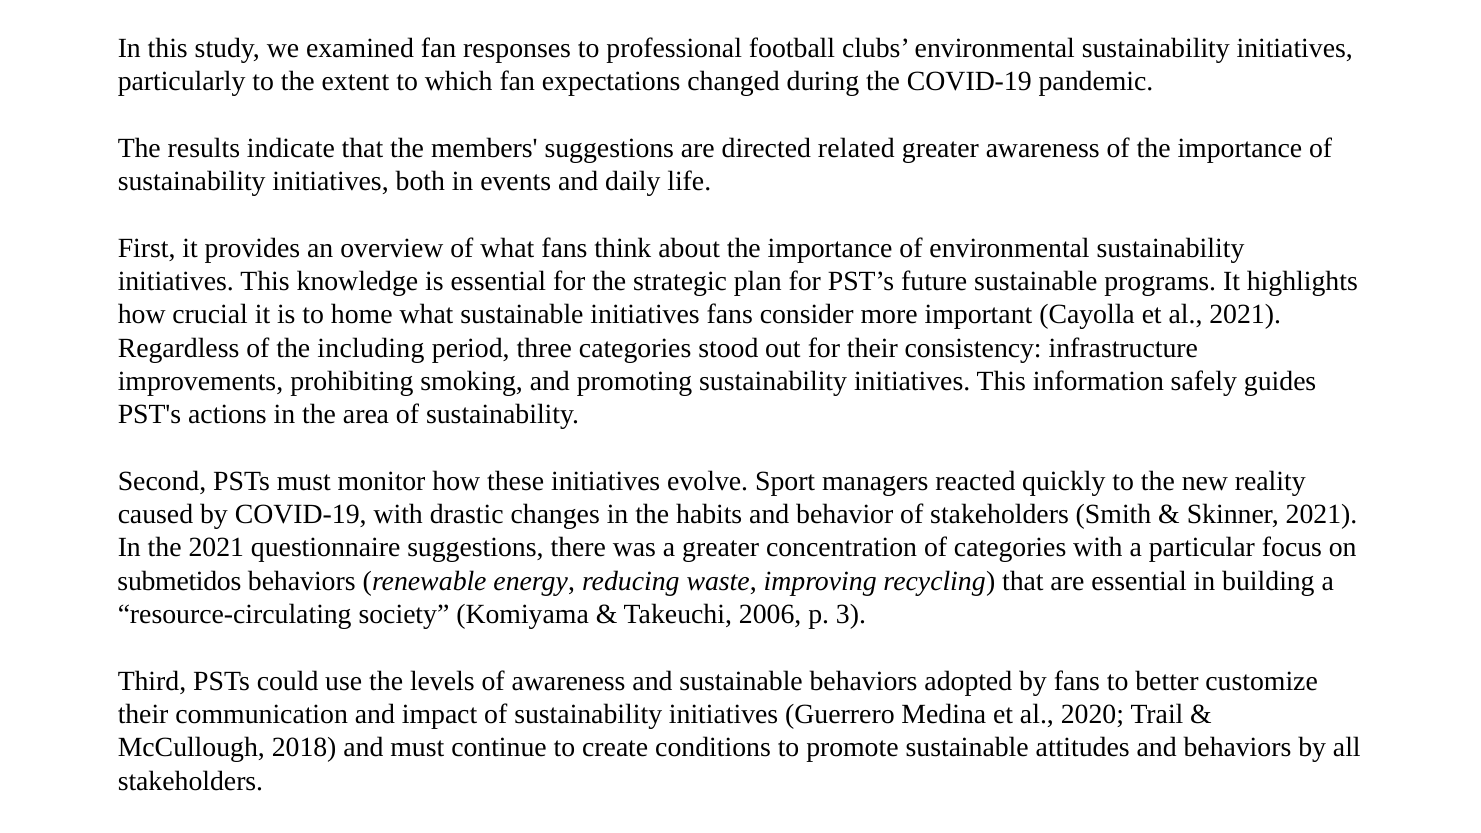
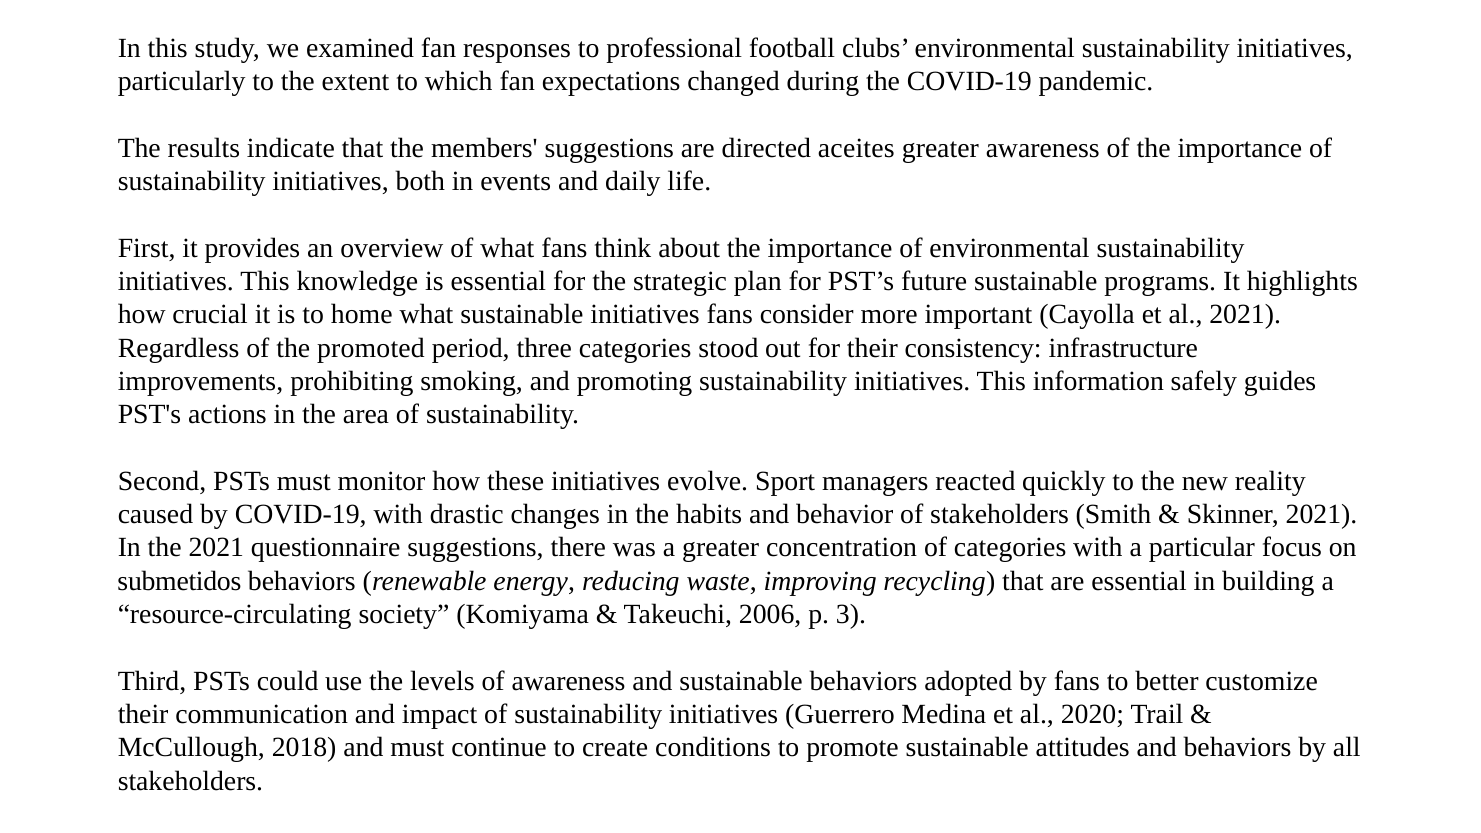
related: related -> aceites
including: including -> promoted
